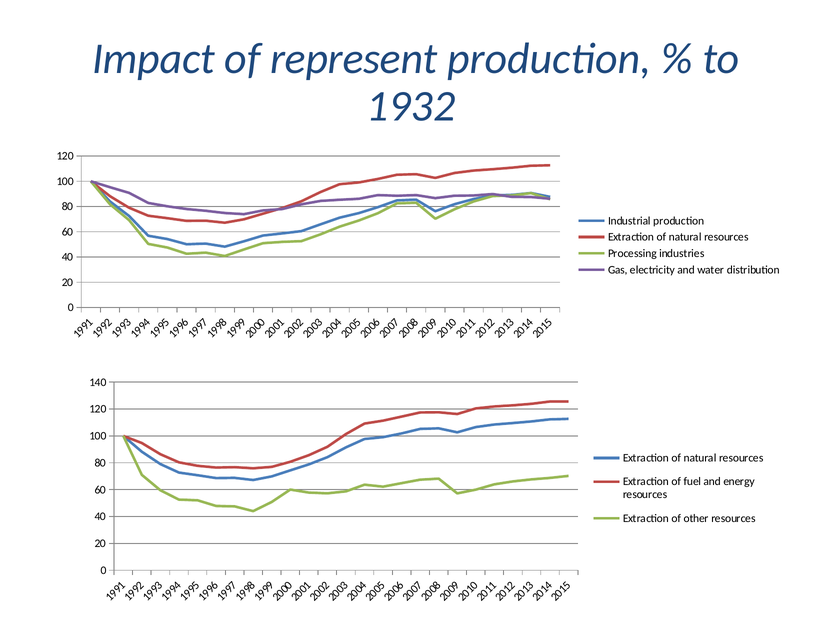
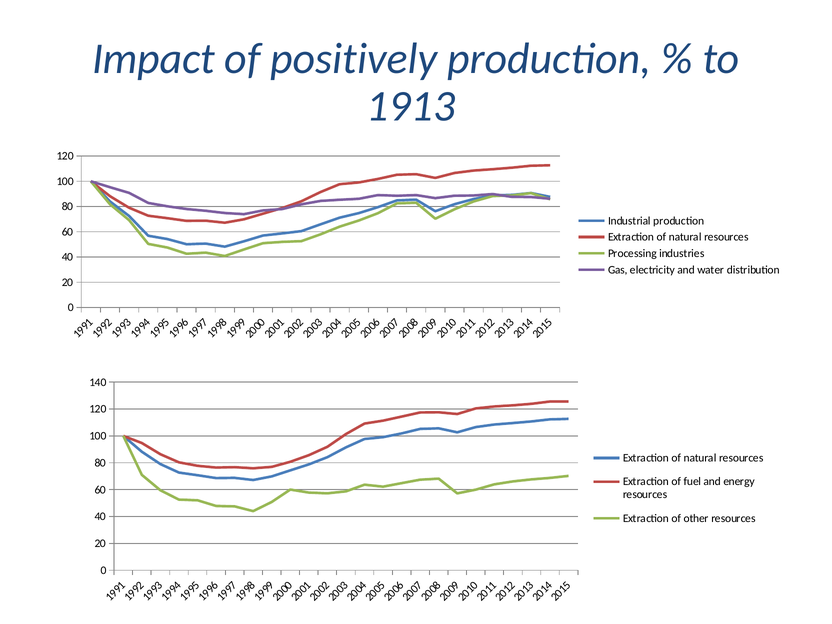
represent: represent -> positively
1932: 1932 -> 1913
